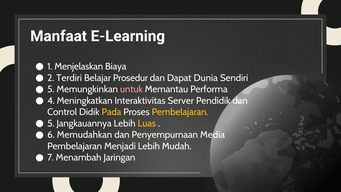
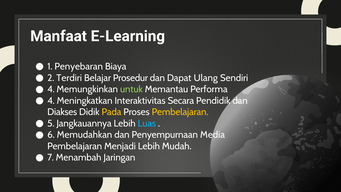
Menjelaskan: Menjelaskan -> Penyebaran
Dunia: Dunia -> Ulang
5 at (51, 89): 5 -> 4
untuk colour: pink -> light green
Server: Server -> Secara
Control: Control -> Diakses
Luas colour: yellow -> light blue
